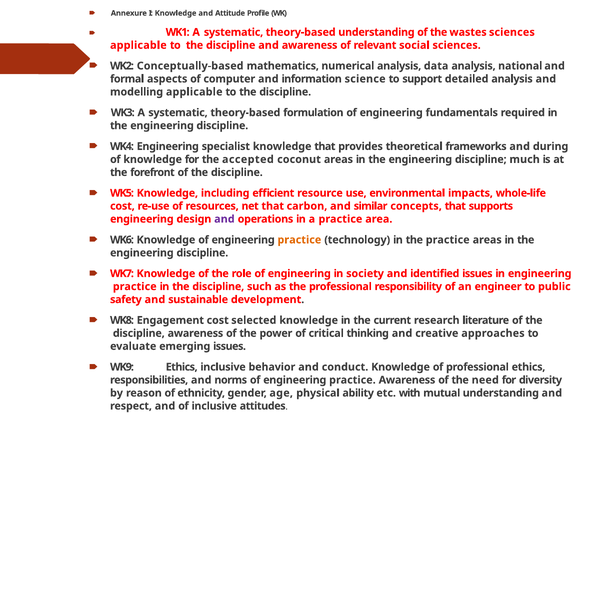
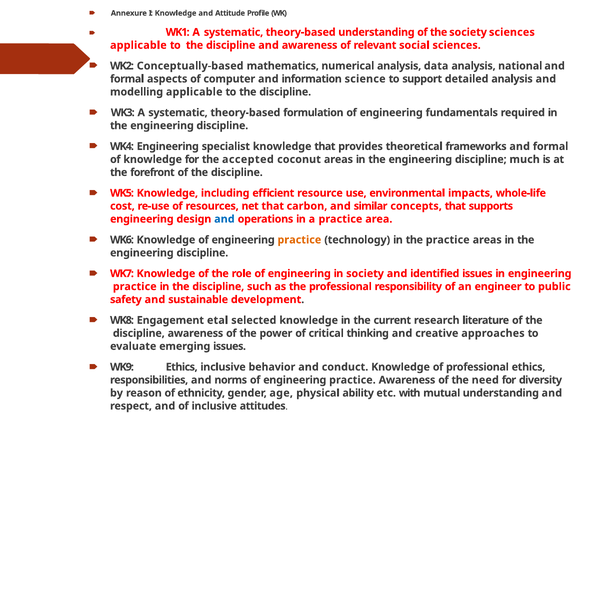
the wastes: wastes -> society
frameworks and during: during -> formal
and at (224, 219) colour: purple -> blue
Engagement cost: cost -> etal
